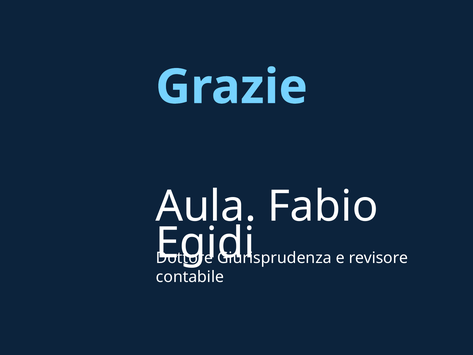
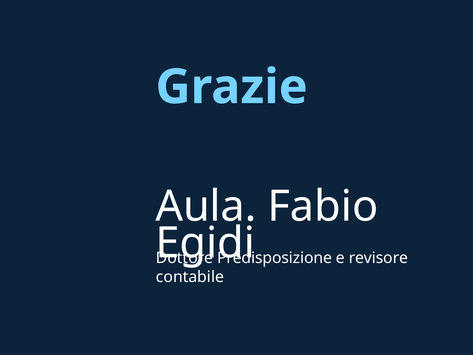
Giurisprudenza: Giurisprudenza -> Predisposizione
